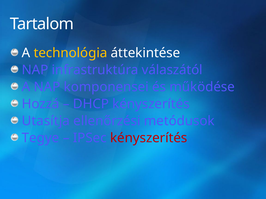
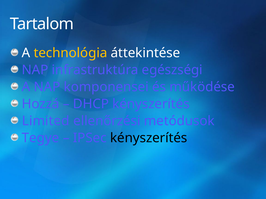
válaszától: válaszától -> egészségi
Utasítja: Utasítja -> Limited
kényszerítés at (149, 138) colour: red -> black
